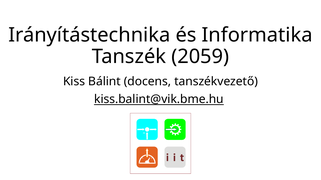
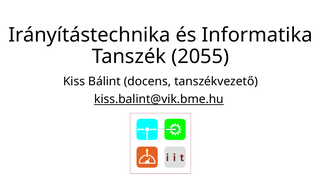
2059: 2059 -> 2055
